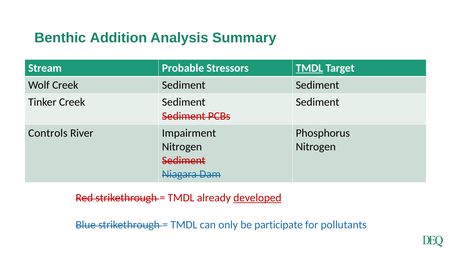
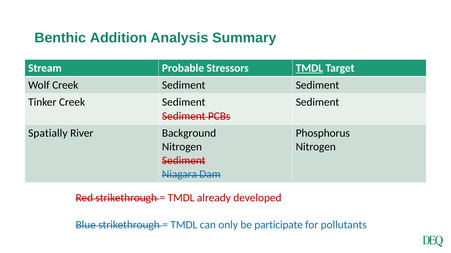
Controls: Controls -> Spatially
Impairment: Impairment -> Background
developed underline: present -> none
